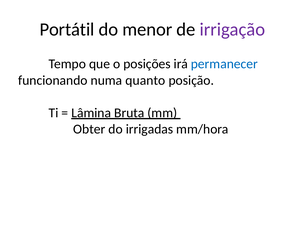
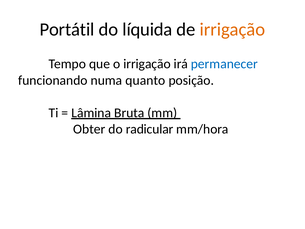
menor: menor -> líquida
irrigação at (232, 30) colour: purple -> orange
o posições: posições -> irrigação
irrigadas: irrigadas -> radicular
